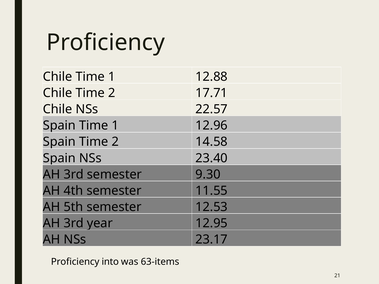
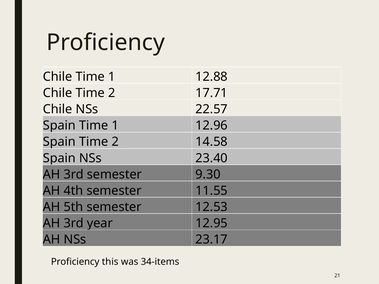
into: into -> this
63-items: 63-items -> 34-items
